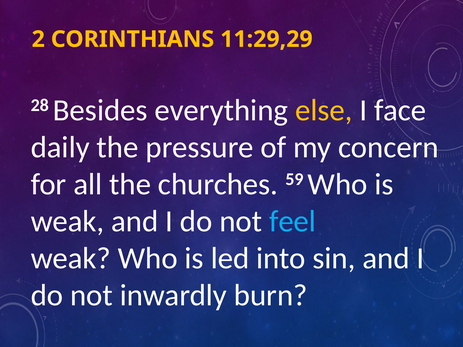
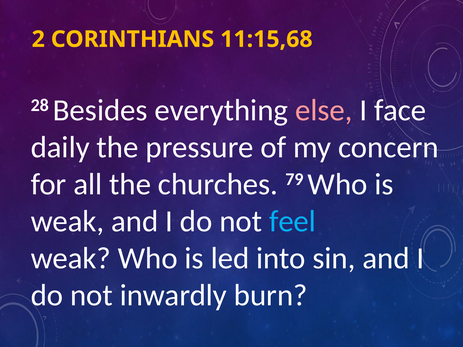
11:29,29: 11:29,29 -> 11:15,68
else colour: yellow -> pink
59: 59 -> 79
